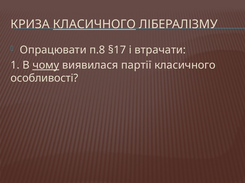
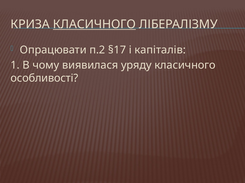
п.8: п.8 -> п.2
втрачати: втрачати -> капіталів
чому underline: present -> none
партії: партії -> уряду
